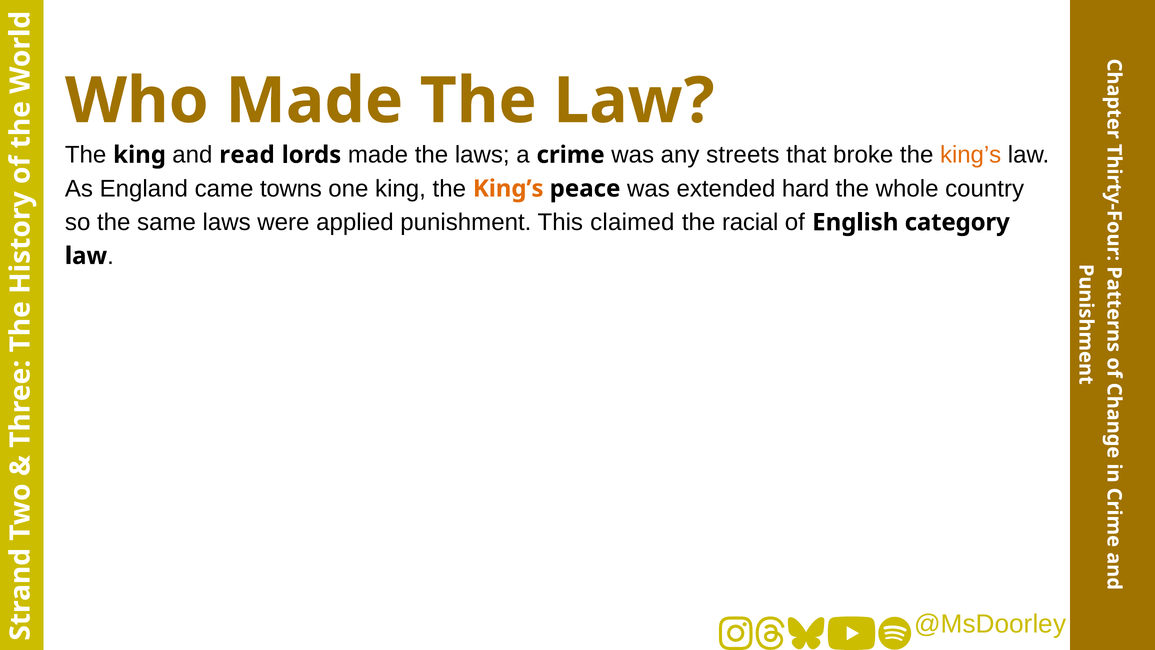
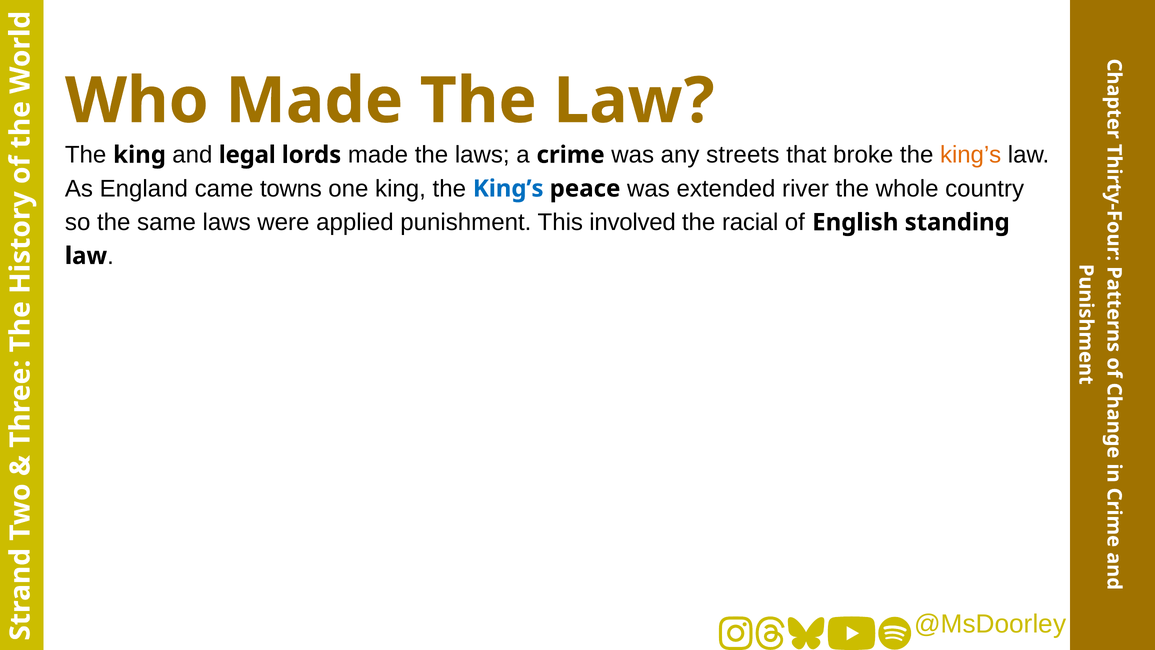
read: read -> legal
King’s at (508, 189) colour: orange -> blue
hard: hard -> river
claimed: claimed -> involved
category: category -> standing
